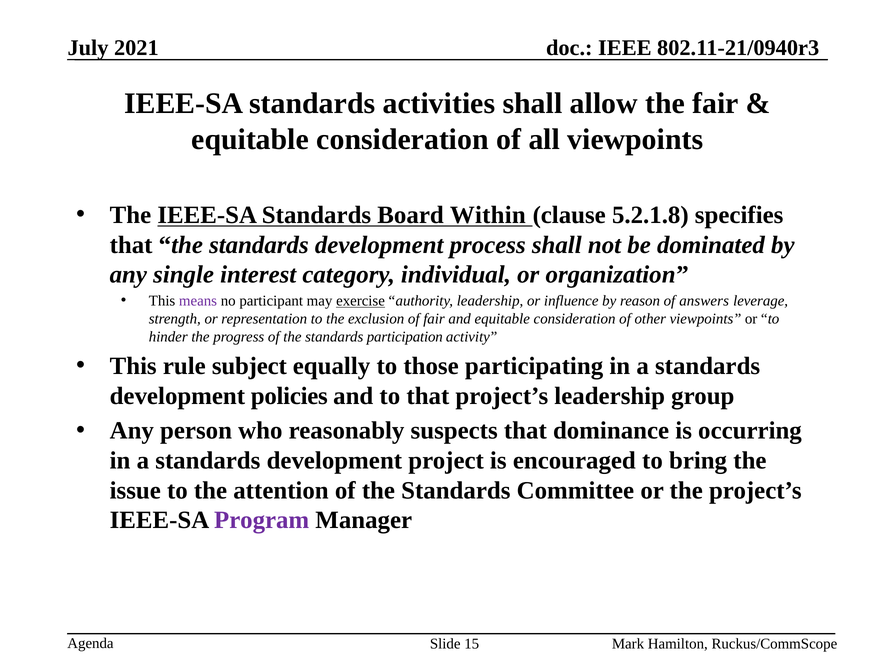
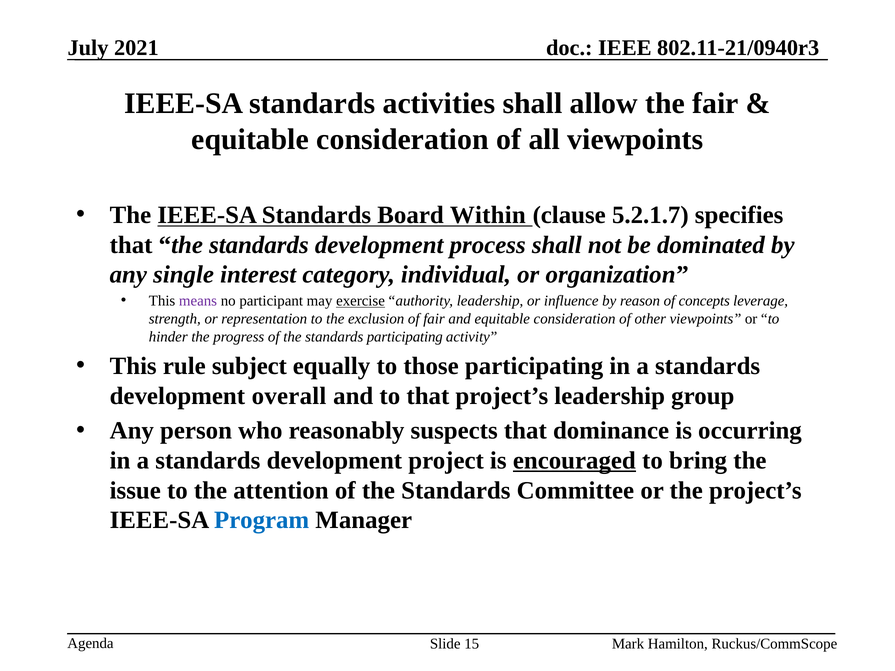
5.2.1.8: 5.2.1.8 -> 5.2.1.7
answers: answers -> concepts
standards participation: participation -> participating
policies: policies -> overall
encouraged underline: none -> present
Program colour: purple -> blue
